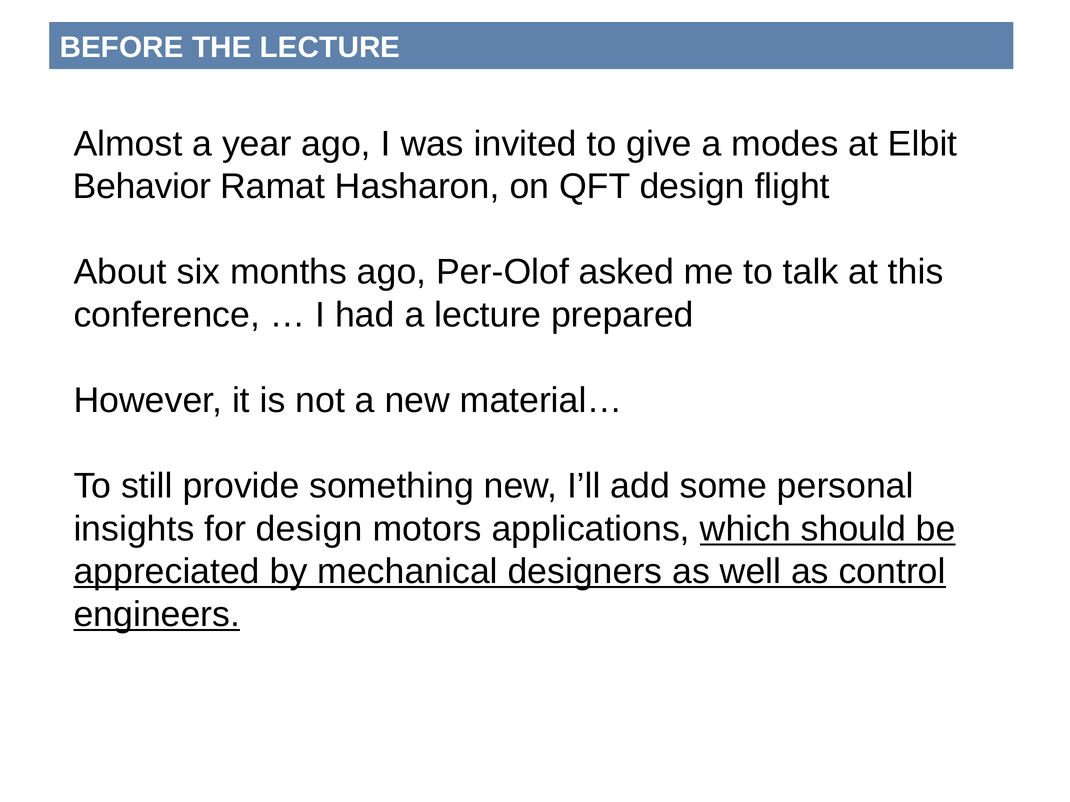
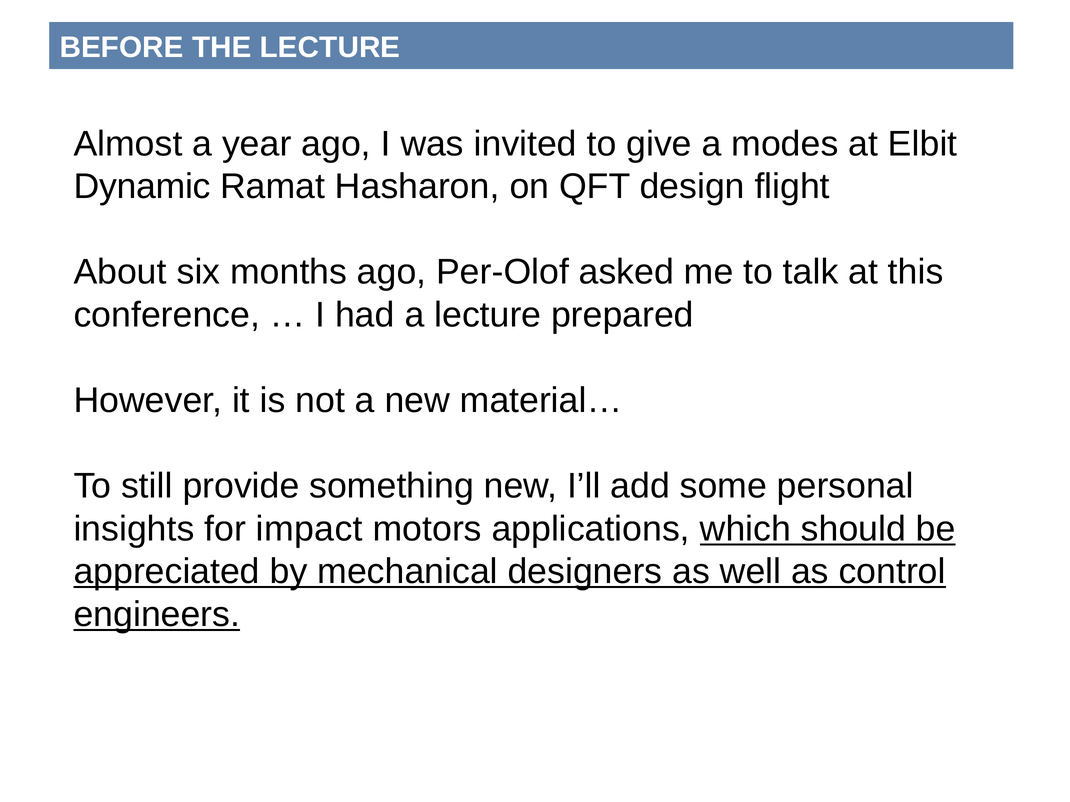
Behavior: Behavior -> Dynamic
for design: design -> impact
